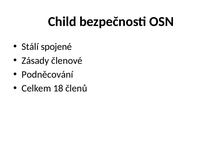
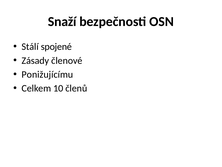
Child: Child -> Snaží
Podněcování: Podněcování -> Ponižujícímu
18: 18 -> 10
